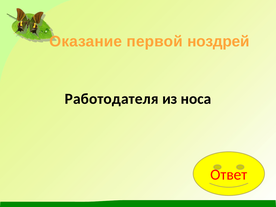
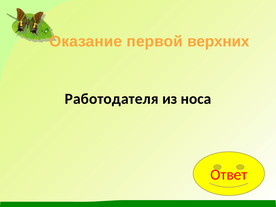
ноздрей: ноздрей -> верхних
